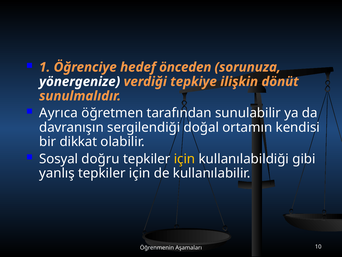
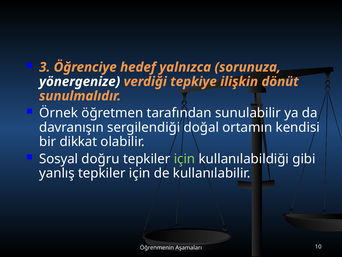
1: 1 -> 3
önceden: önceden -> yalnızca
Ayrıca: Ayrıca -> Örnek
için at (184, 159) colour: yellow -> light green
